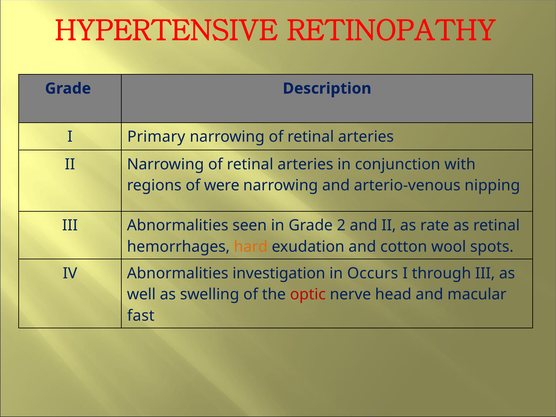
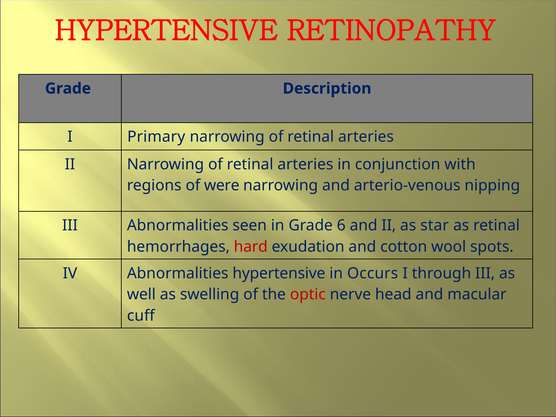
2: 2 -> 6
rate: rate -> star
hard colour: orange -> red
Abnormalities investigation: investigation -> hypertensive
fast: fast -> cuff
